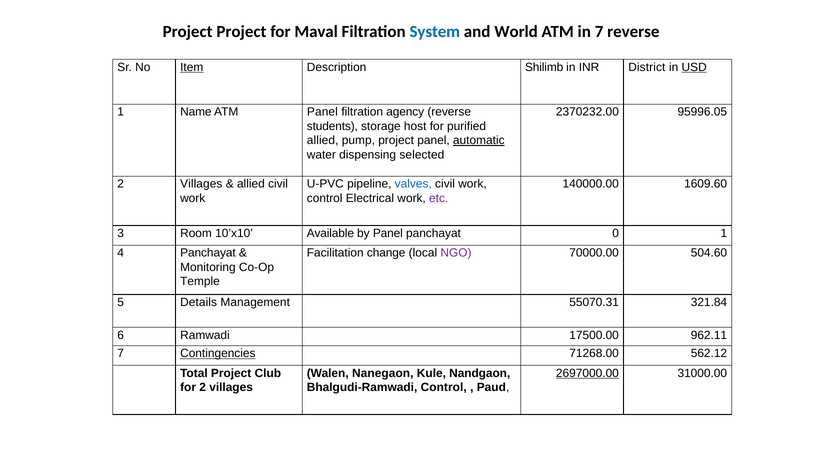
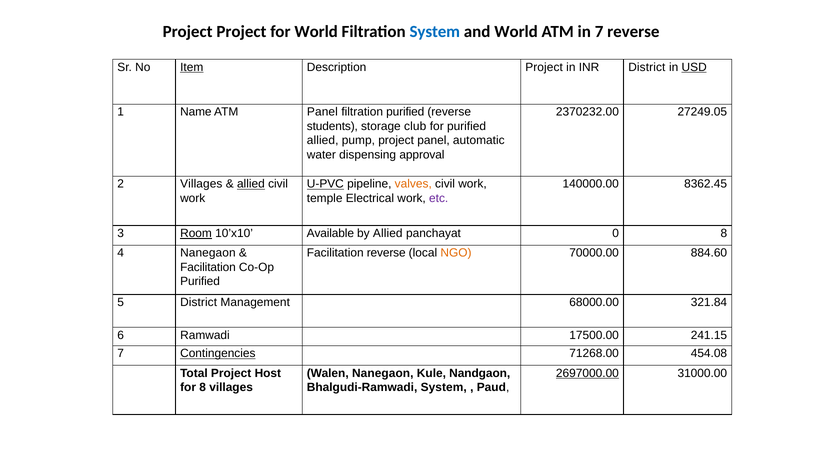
for Maval: Maval -> World
Description Shilimb: Shilimb -> Project
filtration agency: agency -> purified
95996.05: 95996.05 -> 27249.05
host: host -> club
automatic underline: present -> none
selected: selected -> approval
allied at (251, 184) underline: none -> present
U-PVC underline: none -> present
valves colour: blue -> orange
1609.60: 1609.60 -> 8362.45
control at (325, 199): control -> temple
Room underline: none -> present
by Panel: Panel -> Allied
0 1: 1 -> 8
4 Panchayat: Panchayat -> Nanegaon
Facilitation change: change -> reverse
NGO colour: purple -> orange
504.60: 504.60 -> 884.60
Monitoring at (208, 267): Monitoring -> Facilitation
Temple at (200, 282): Temple -> Purified
5 Details: Details -> District
55070.31: 55070.31 -> 68000.00
962.11: 962.11 -> 241.15
562.12: 562.12 -> 454.08
Club: Club -> Host
for 2: 2 -> 8
Bhalgudi-Ramwadi Control: Control -> System
